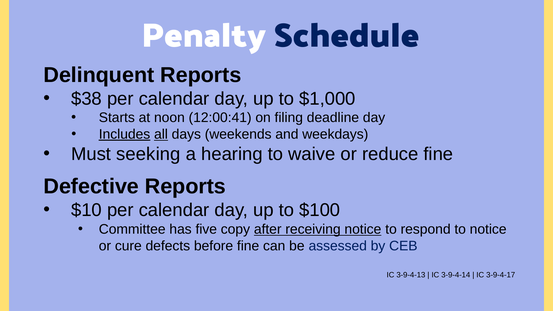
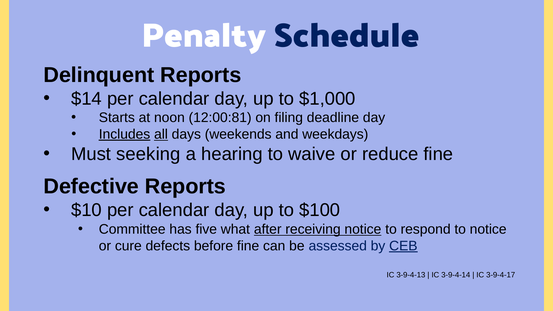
$38: $38 -> $14
12:00:41: 12:00:41 -> 12:00:81
copy: copy -> what
CEB underline: none -> present
